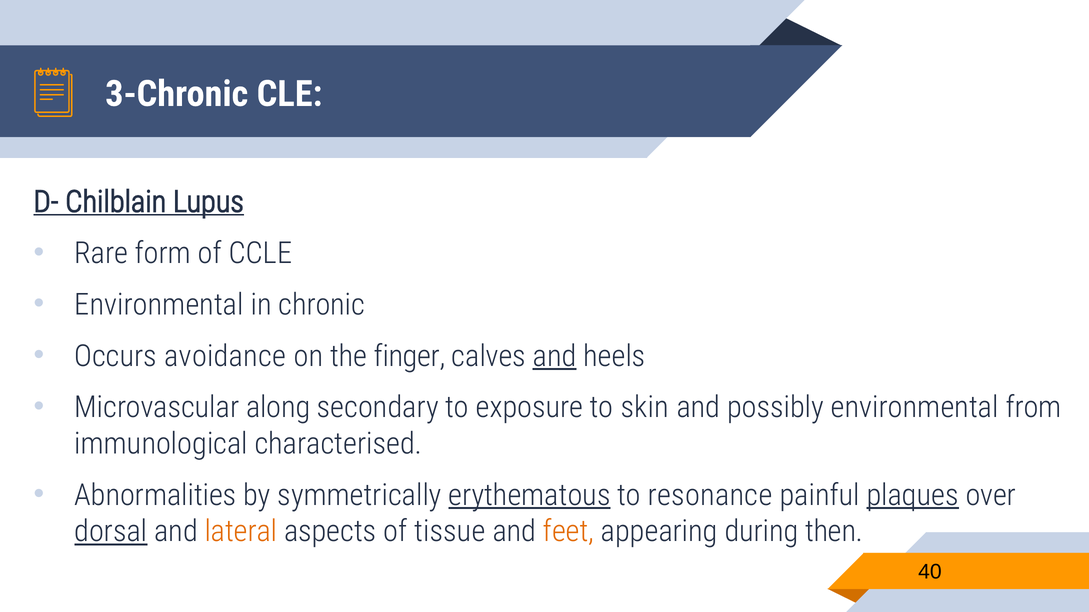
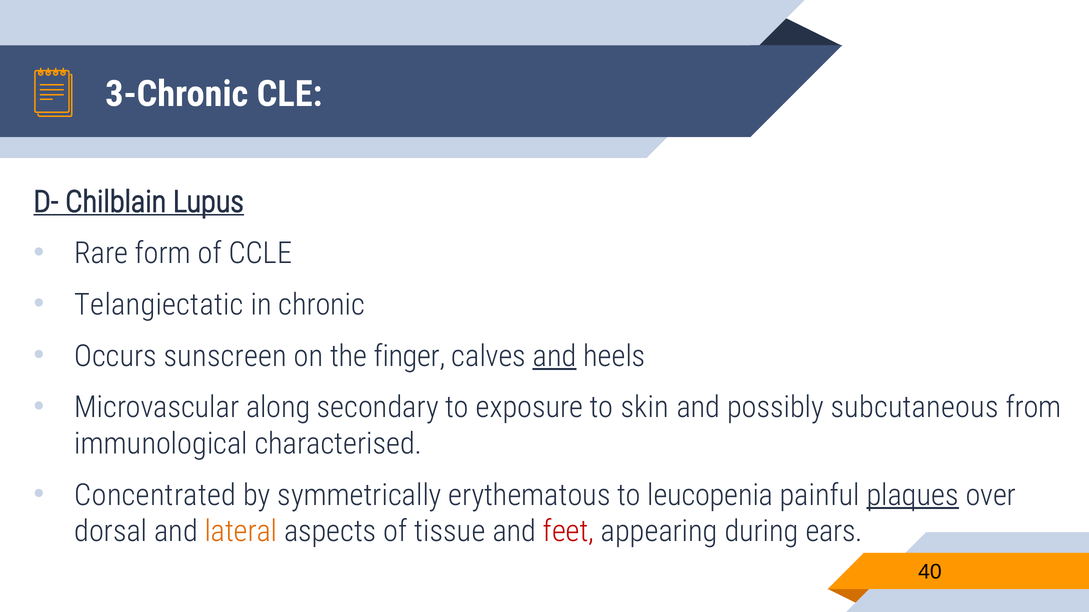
Environmental at (159, 305): Environmental -> Telangiectatic
avoidance: avoidance -> sunscreen
possibly environmental: environmental -> subcutaneous
Abnormalities: Abnormalities -> Concentrated
erythematous underline: present -> none
resonance: resonance -> leucopenia
dorsal underline: present -> none
feet colour: orange -> red
then: then -> ears
